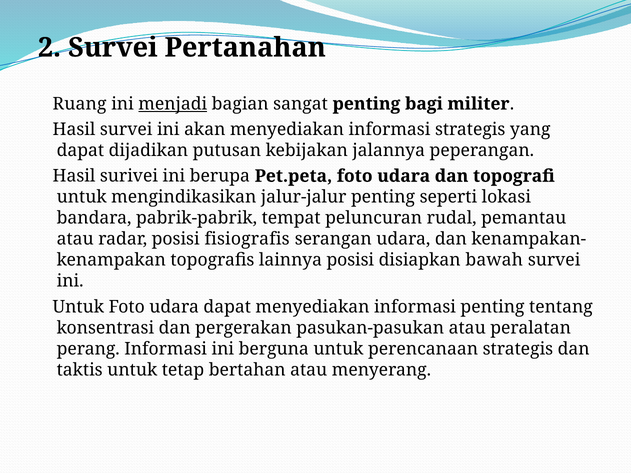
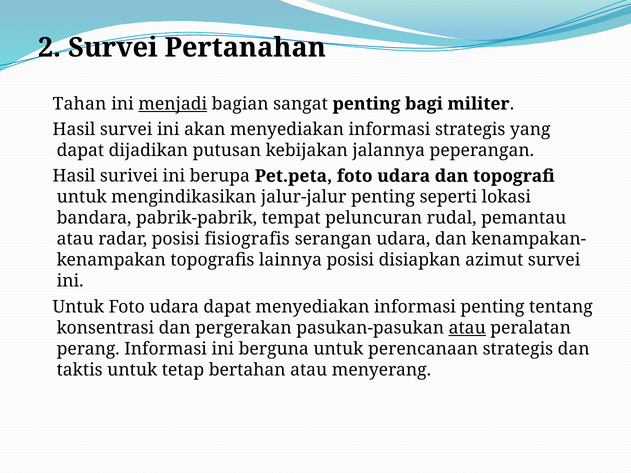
Ruang: Ruang -> Tahan
bawah: bawah -> azimut
atau at (467, 328) underline: none -> present
